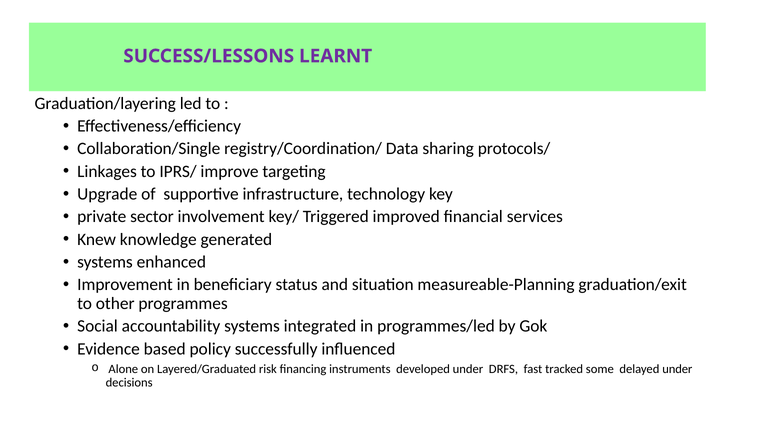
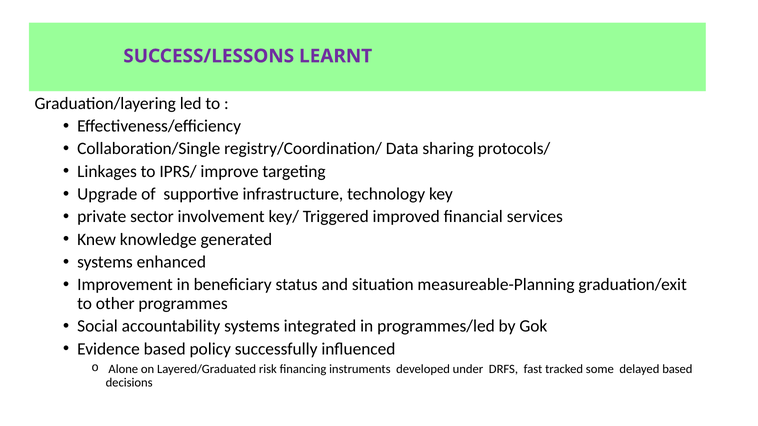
delayed under: under -> based
